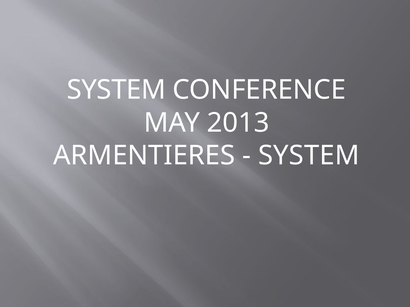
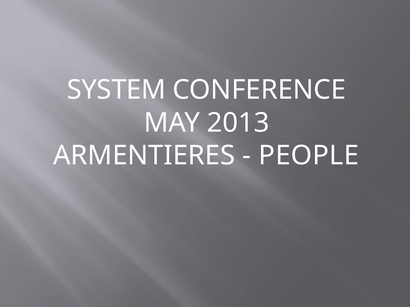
SYSTEM at (309, 156): SYSTEM -> PEOPLE
